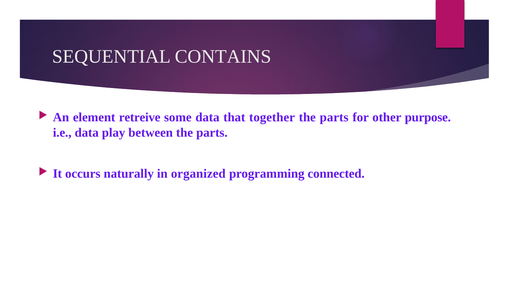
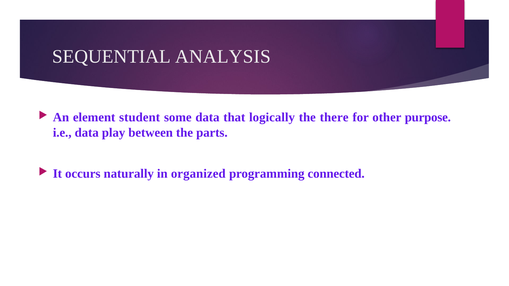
CONTAINS: CONTAINS -> ANALYSIS
retreive: retreive -> student
together: together -> logically
parts at (334, 118): parts -> there
